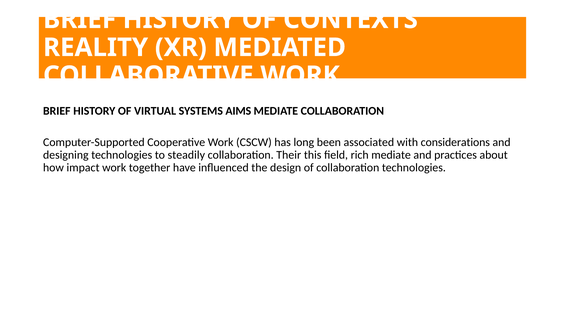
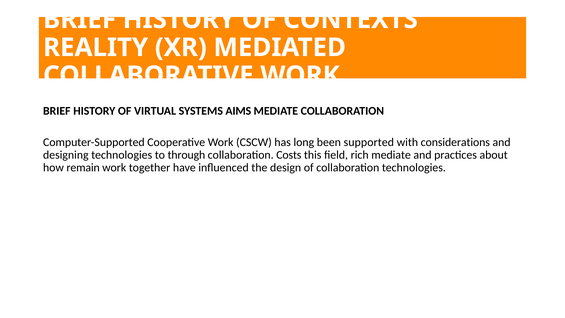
associated: associated -> supported
steadily: steadily -> through
Their: Their -> Costs
impact: impact -> remain
